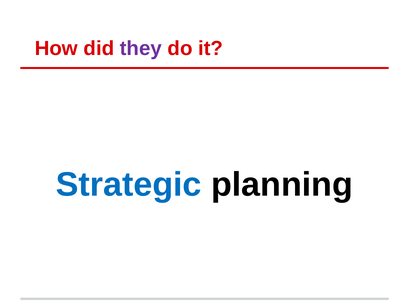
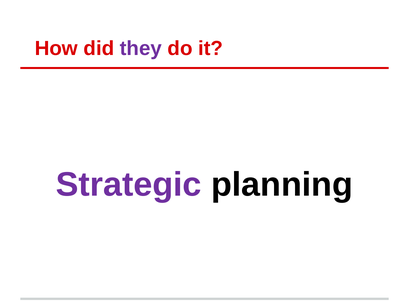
Strategic colour: blue -> purple
